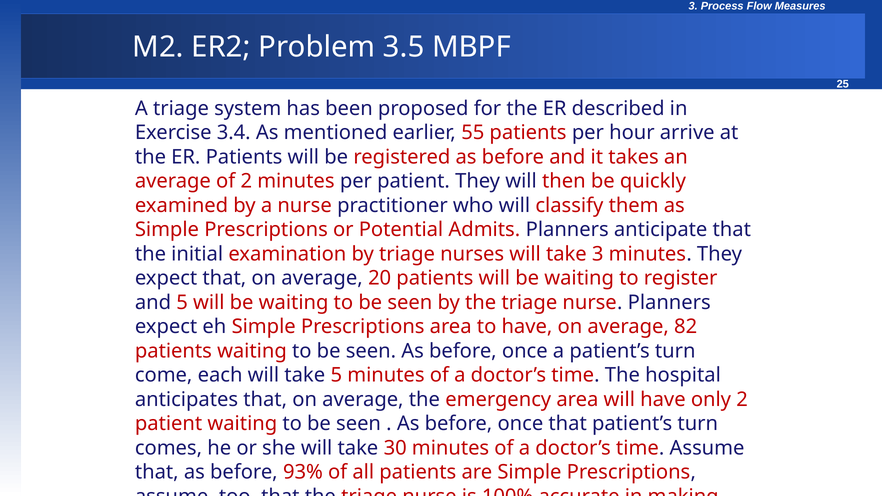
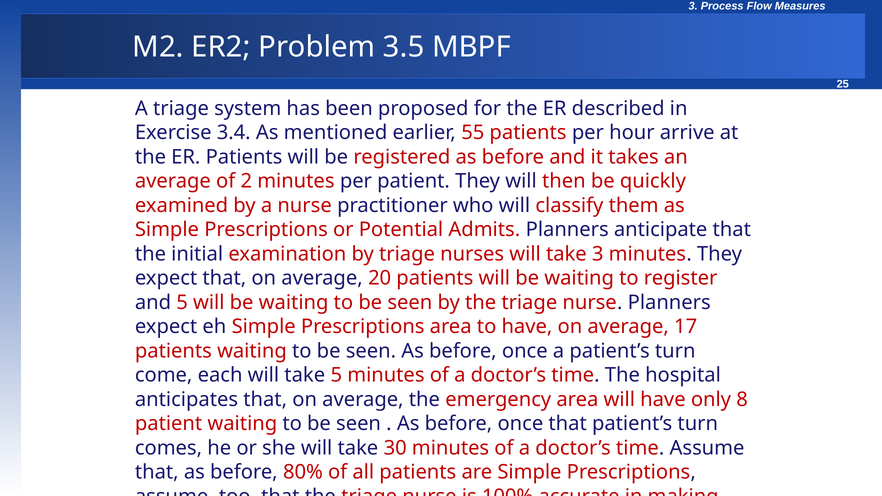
82: 82 -> 17
only 2: 2 -> 8
93%: 93% -> 80%
